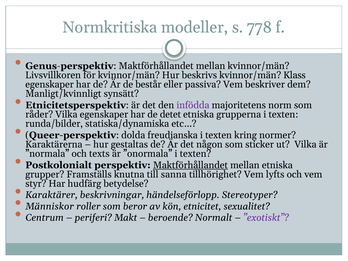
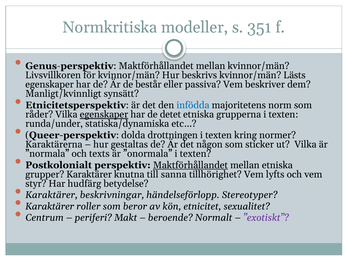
778: 778 -> 351
Klass: Klass -> Lästs
infödda colour: purple -> blue
egenskaper at (104, 114) underline: none -> present
runda/bilder: runda/bilder -> runda/under
freudianska: freudianska -> drottningen
grupper Framställs: Framställs -> Karaktärer
Människor at (50, 206): Människor -> Karaktärer
